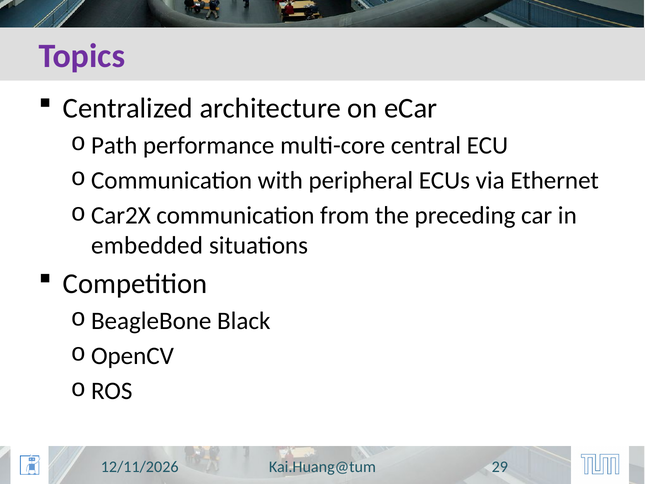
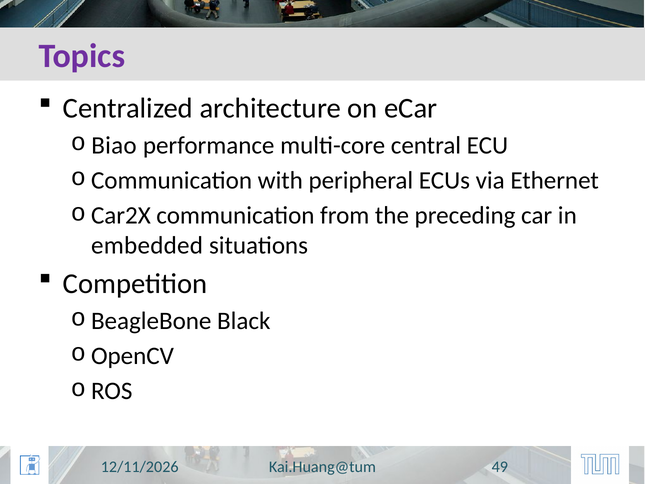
Path: Path -> Biao
29: 29 -> 49
